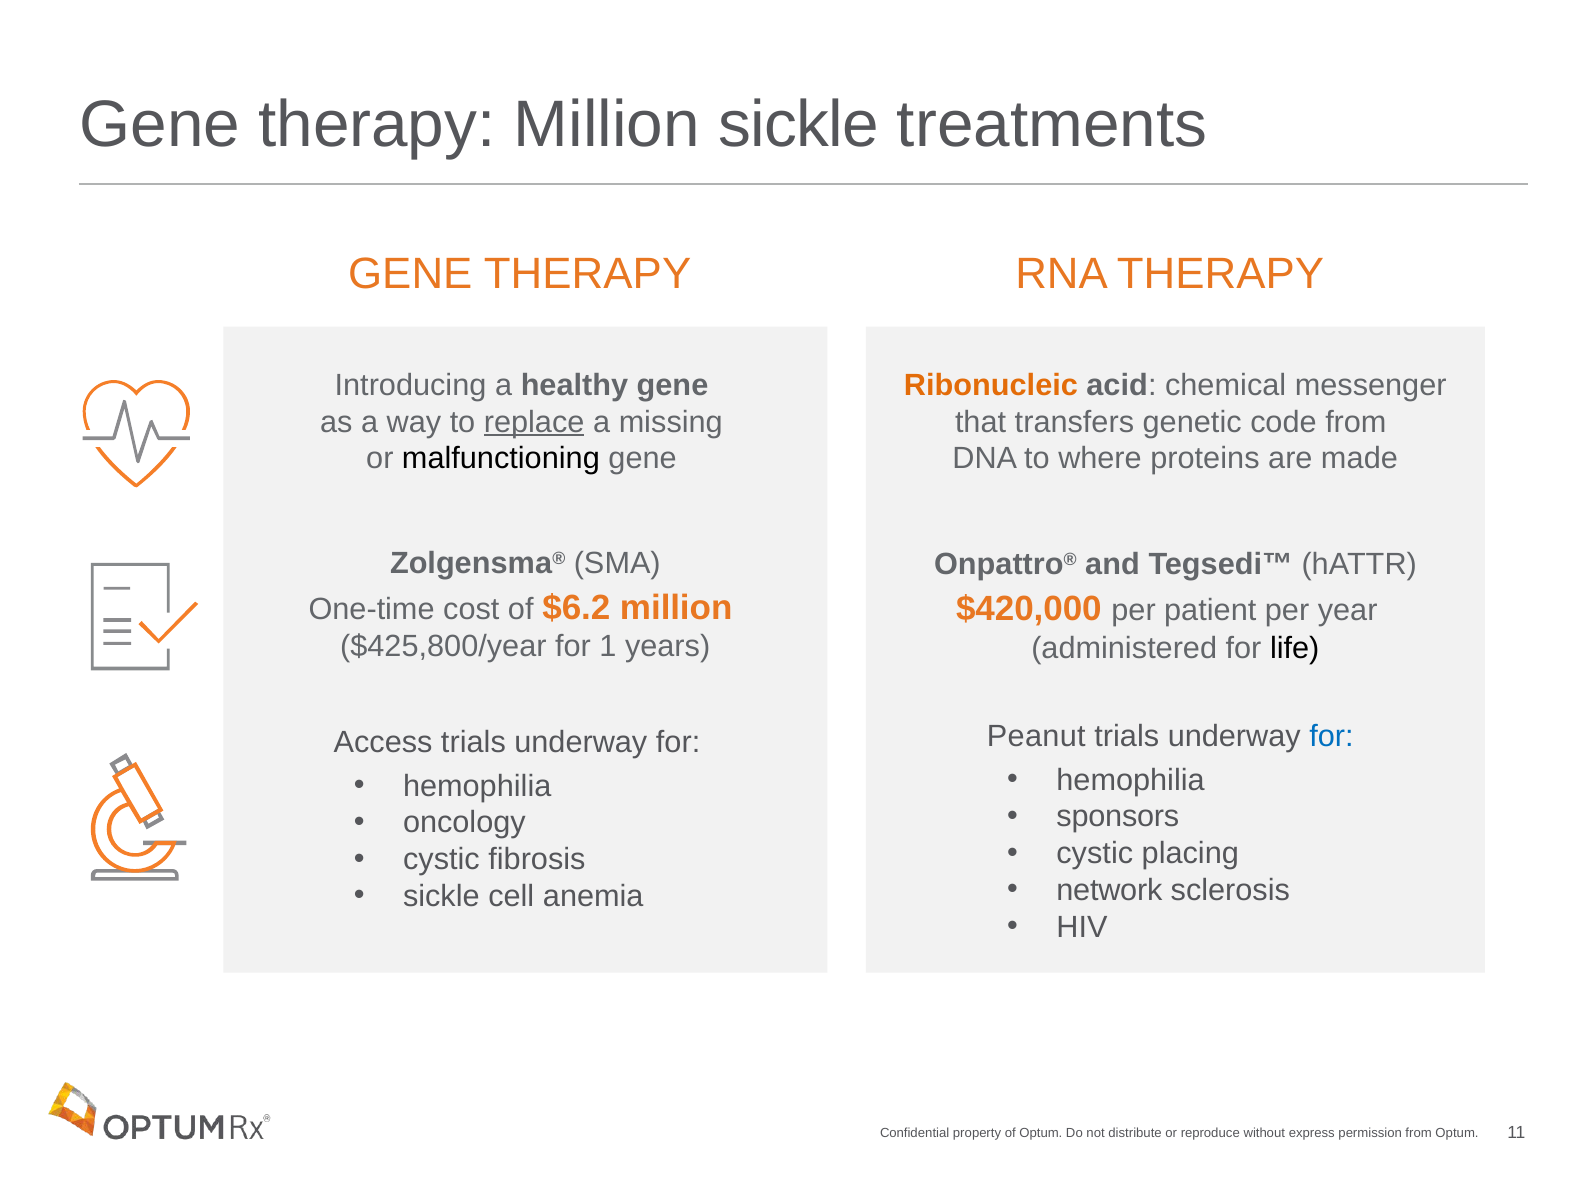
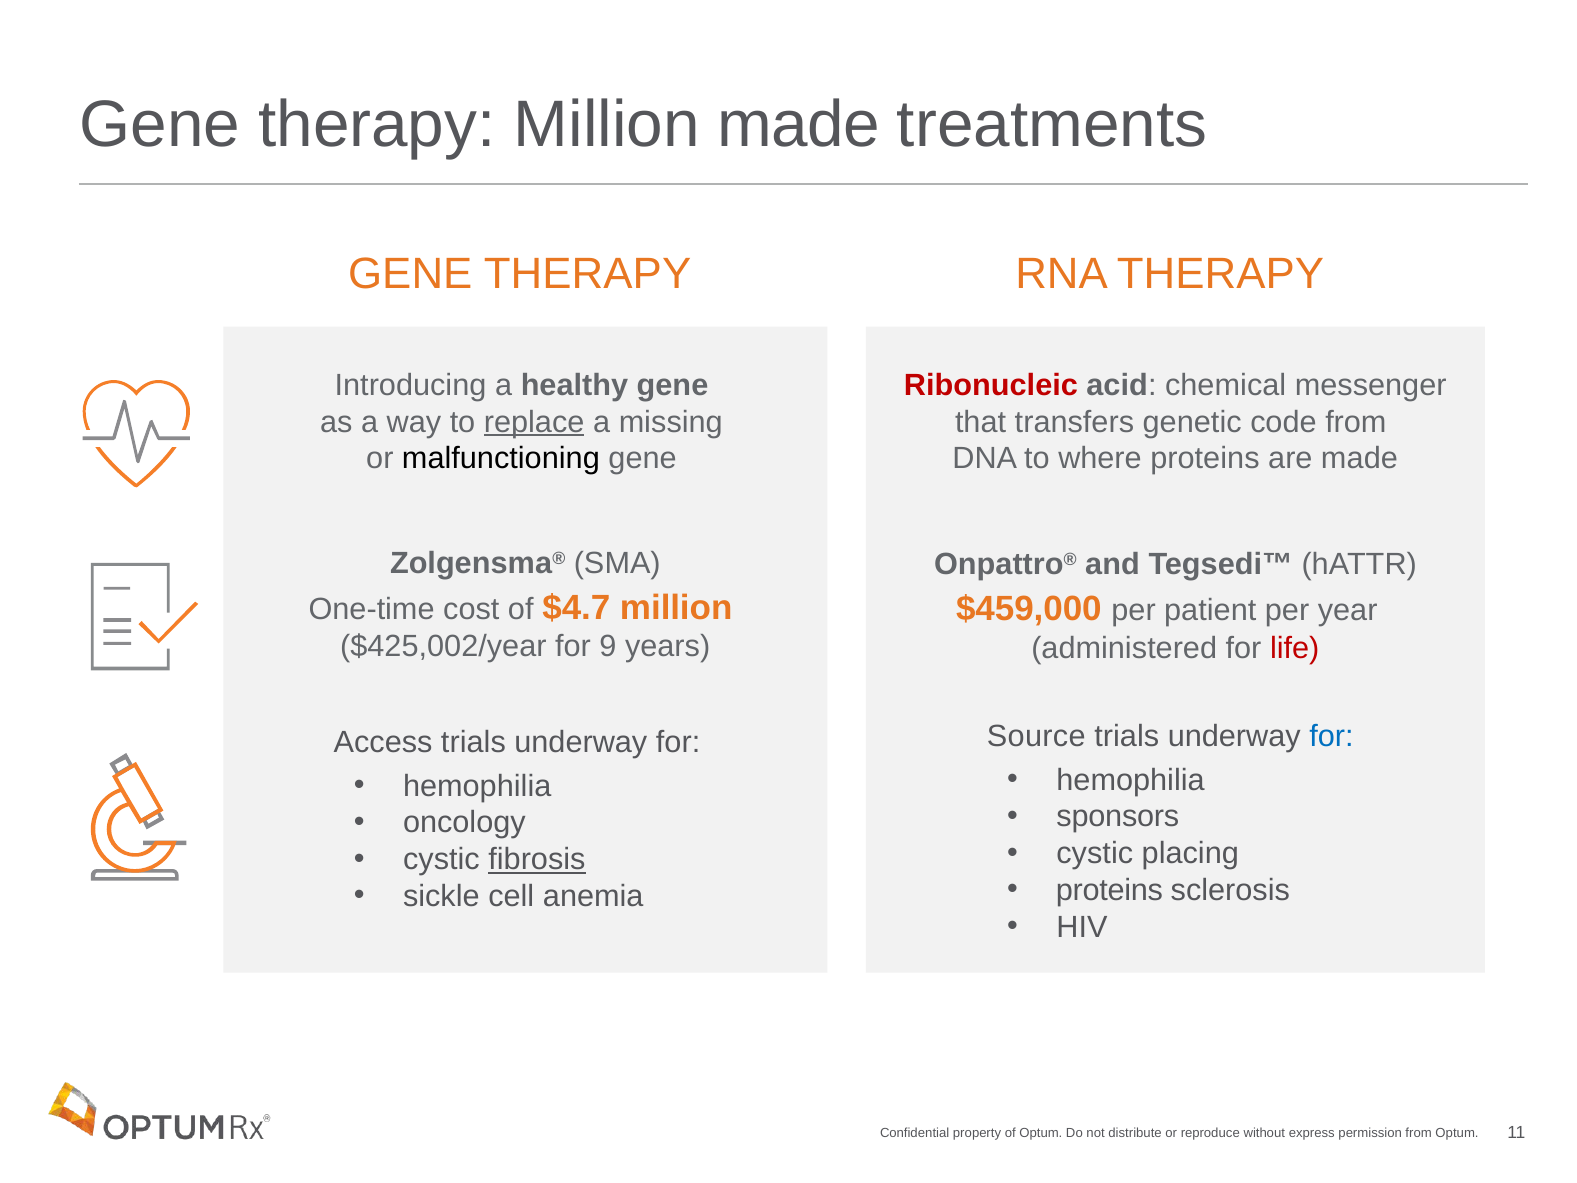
Million sickle: sickle -> made
Ribonucleic colour: orange -> red
$420,000: $420,000 -> $459,000
$6.2: $6.2 -> $4.7
$425,800/year: $425,800/year -> $425,002/year
1: 1 -> 9
life colour: black -> red
Peanut: Peanut -> Source
fibrosis underline: none -> present
network at (1109, 890): network -> proteins
